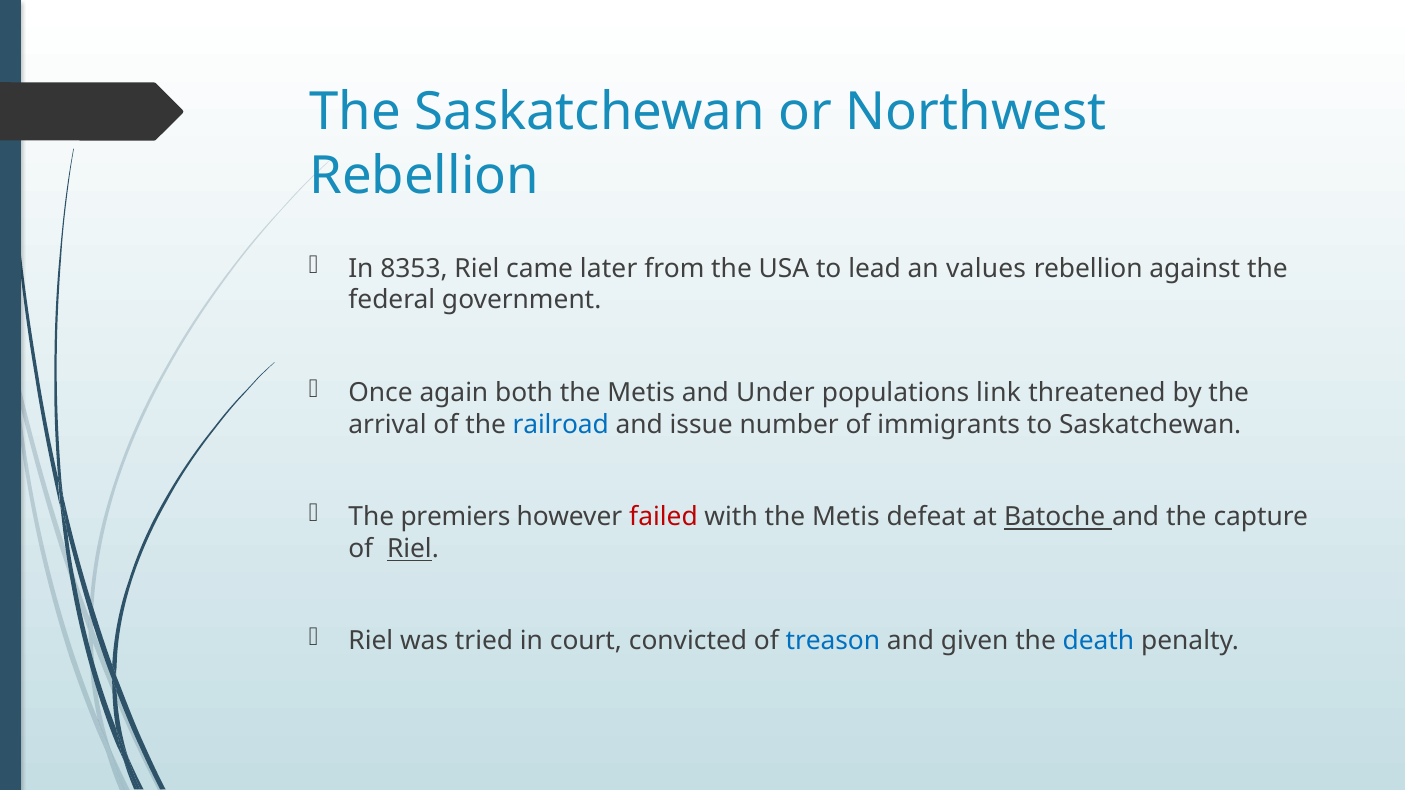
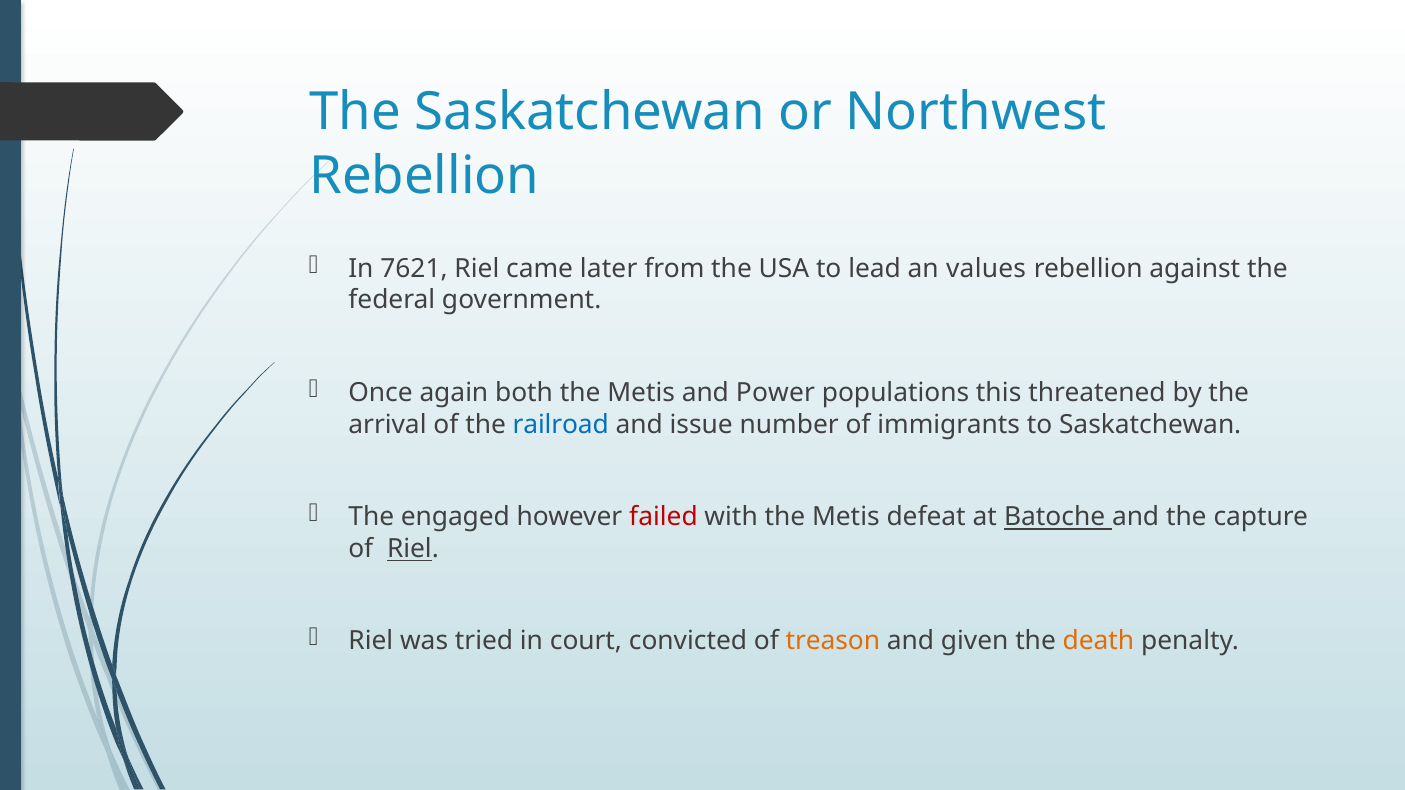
8353: 8353 -> 7621
Under: Under -> Power
link: link -> this
premiers: premiers -> engaged
treason colour: blue -> orange
death colour: blue -> orange
